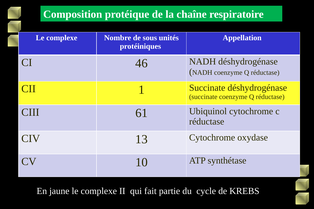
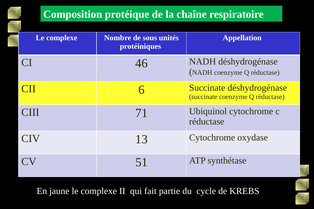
1: 1 -> 6
61: 61 -> 71
10: 10 -> 51
